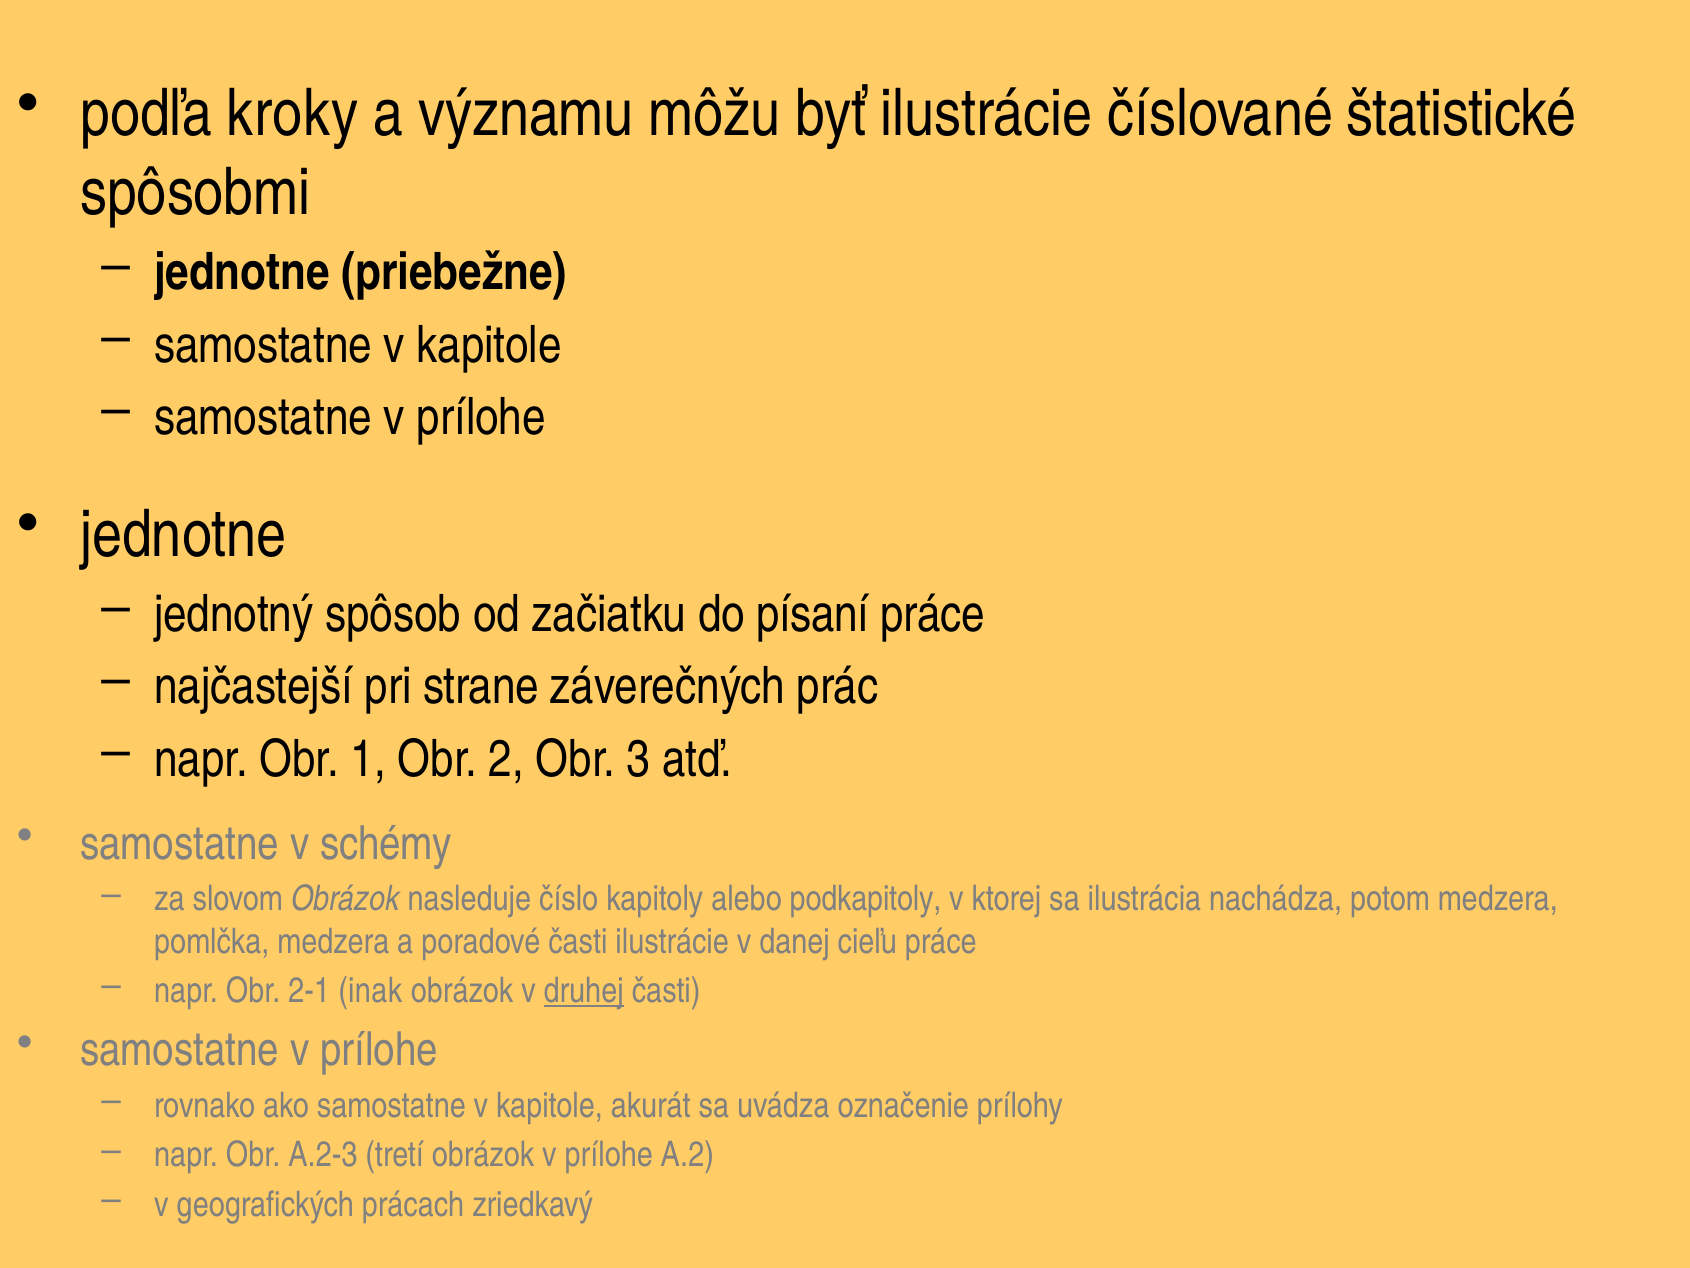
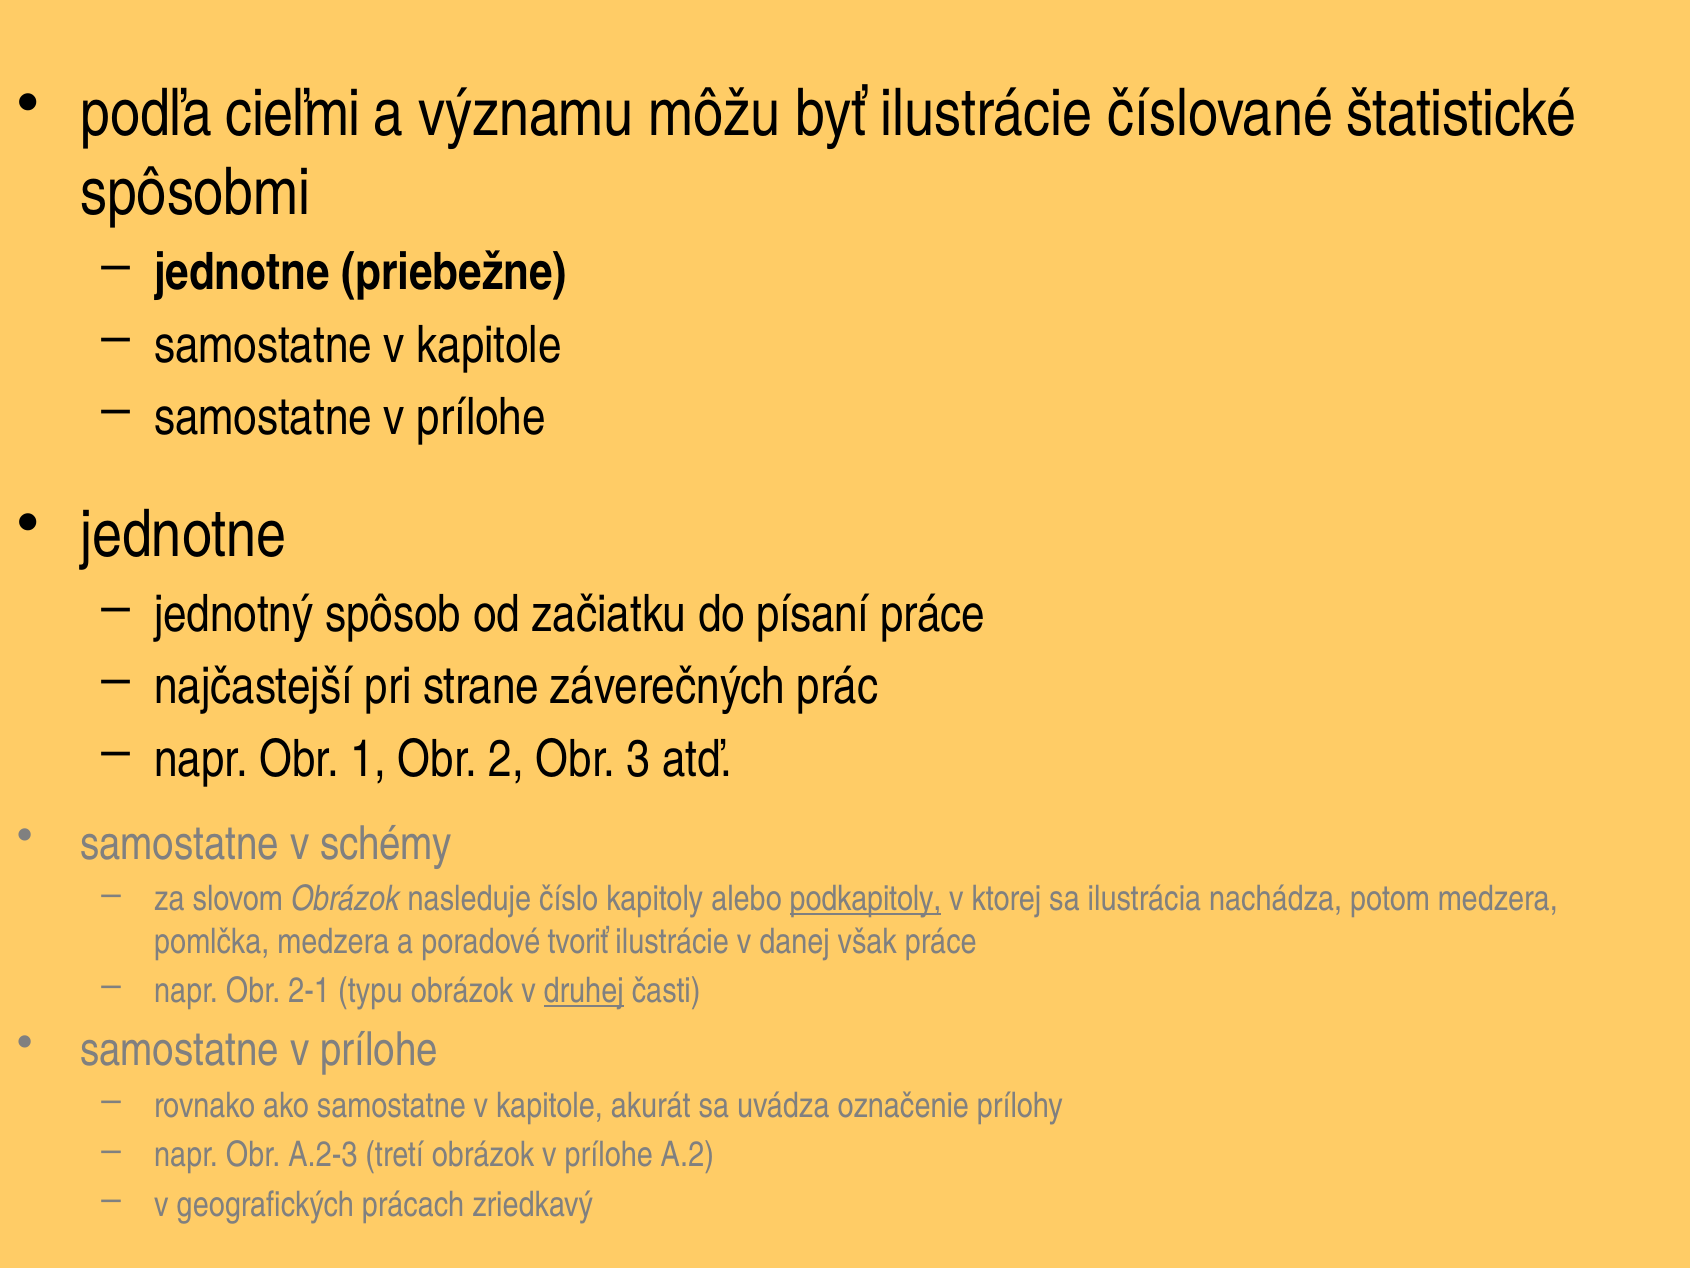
kroky: kroky -> cieľmi
podkapitoly underline: none -> present
poradové časti: časti -> tvoriť
cieľu: cieľu -> však
inak: inak -> typu
